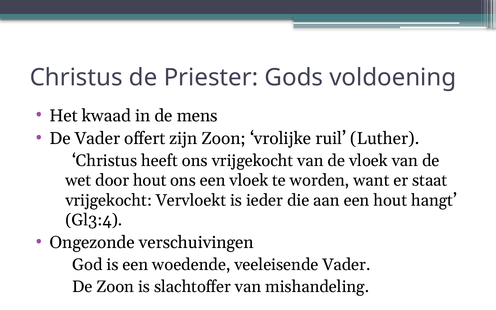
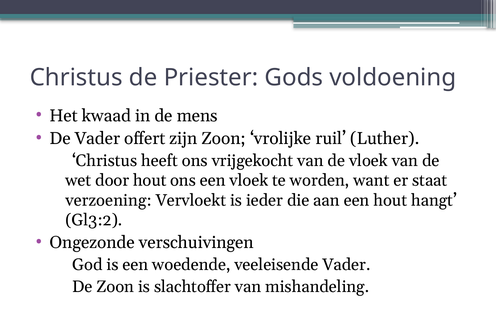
vrijgekocht at (109, 200): vrijgekocht -> verzoening
Gl3:4: Gl3:4 -> Gl3:2
